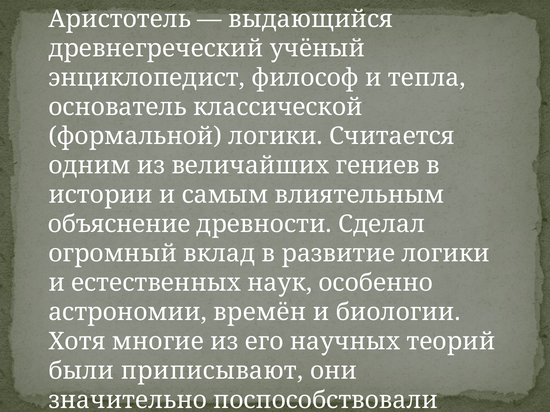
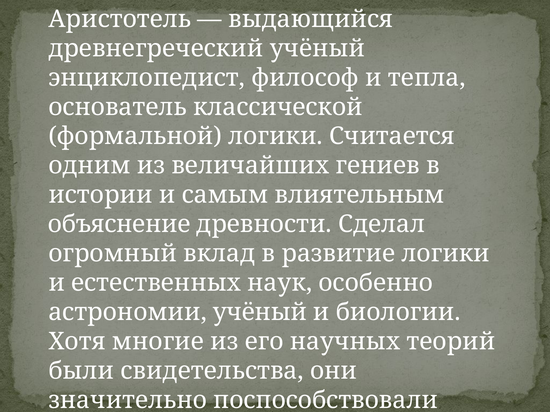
астрономии времён: времён -> учёный
приписывают: приписывают -> свидетельства
